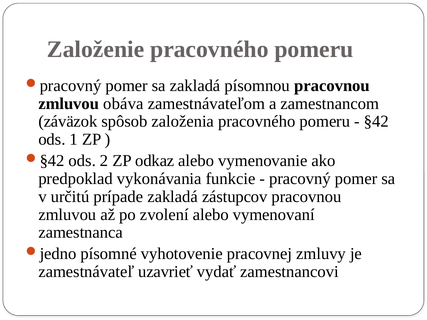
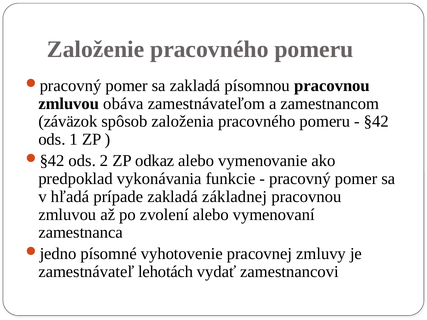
určitú: určitú -> hľadá
zástupcov: zástupcov -> základnej
uzavrieť: uzavrieť -> lehotách
